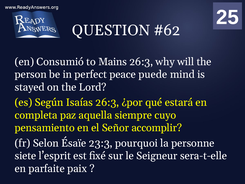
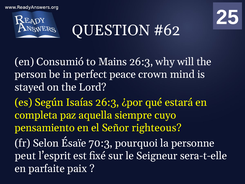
puede: puede -> crown
accomplir: accomplir -> righteous
23:3: 23:3 -> 70:3
siete: siete -> peut
